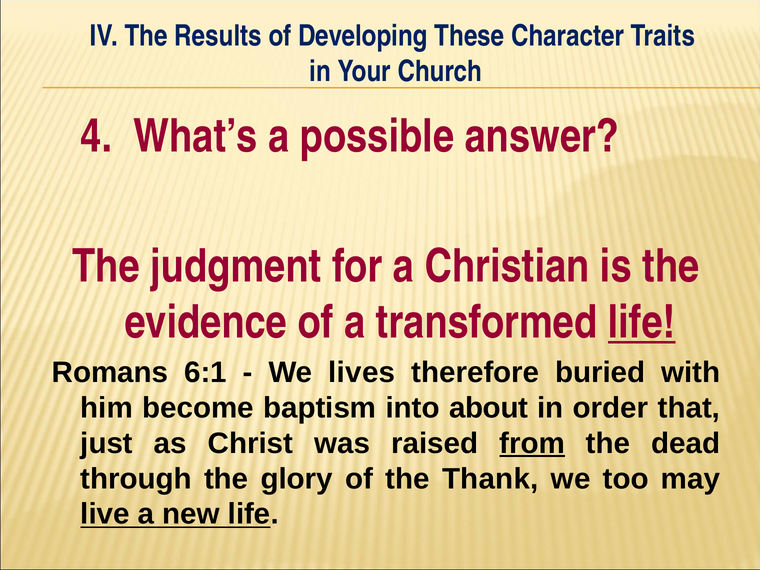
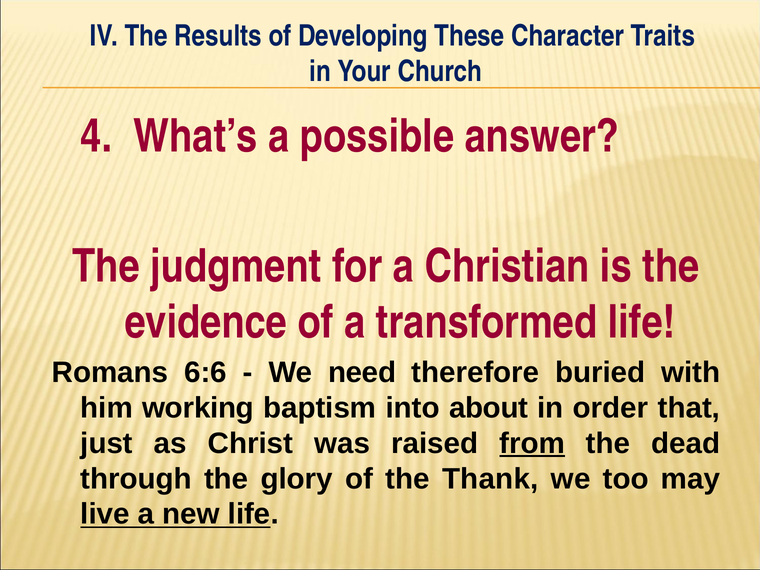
life at (642, 322) underline: present -> none
6:1: 6:1 -> 6:6
lives: lives -> need
become: become -> working
